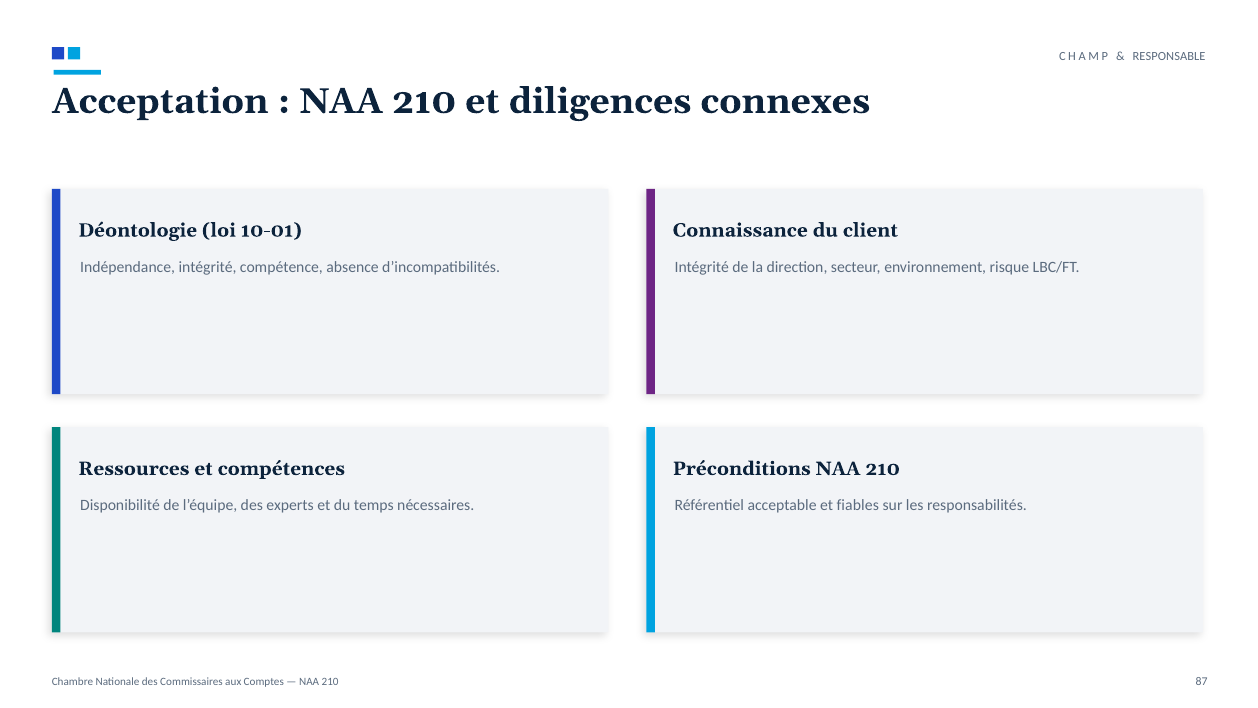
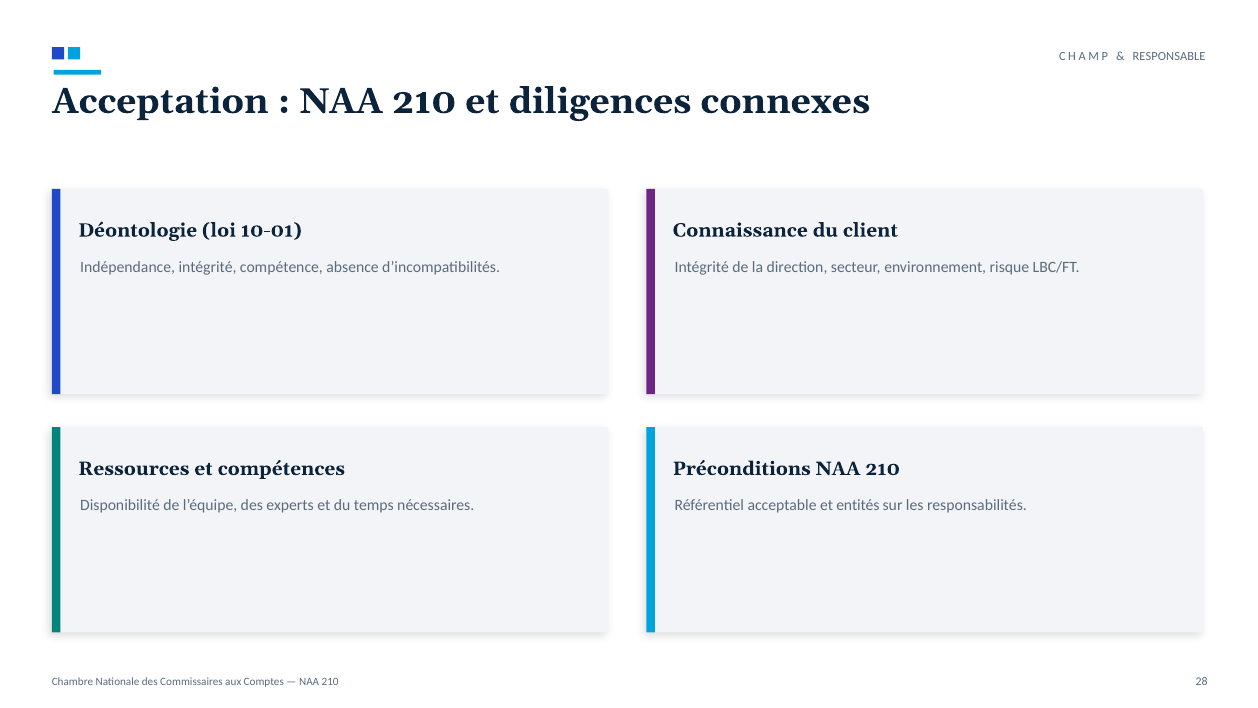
fiables: fiables -> entités
87: 87 -> 28
